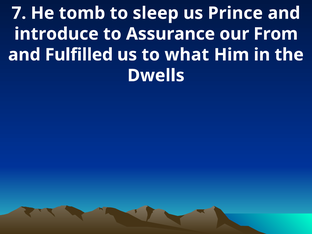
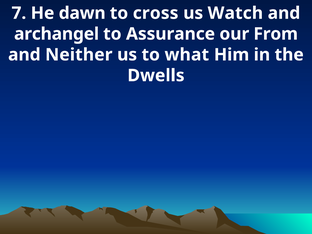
tomb: tomb -> dawn
sleep: sleep -> cross
Prince: Prince -> Watch
introduce: introduce -> archangel
Fulfilled: Fulfilled -> Neither
